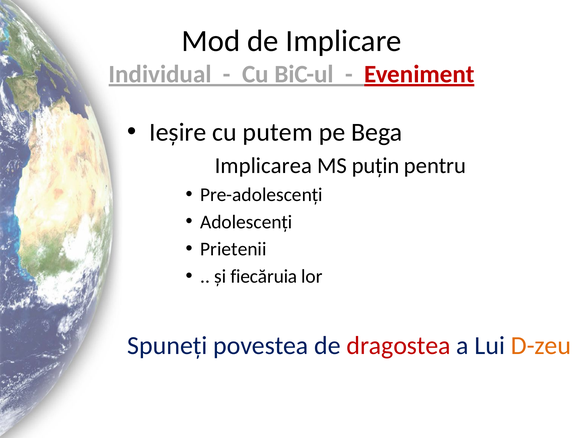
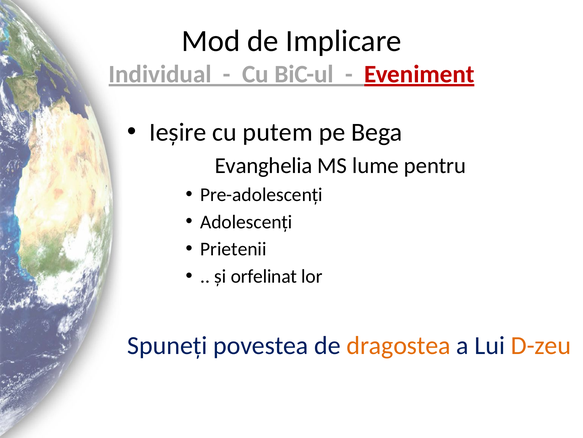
Implicarea: Implicarea -> Evanghelia
puțin: puțin -> lume
fiecăruia: fiecăruia -> orfelinat
dragostea colour: red -> orange
